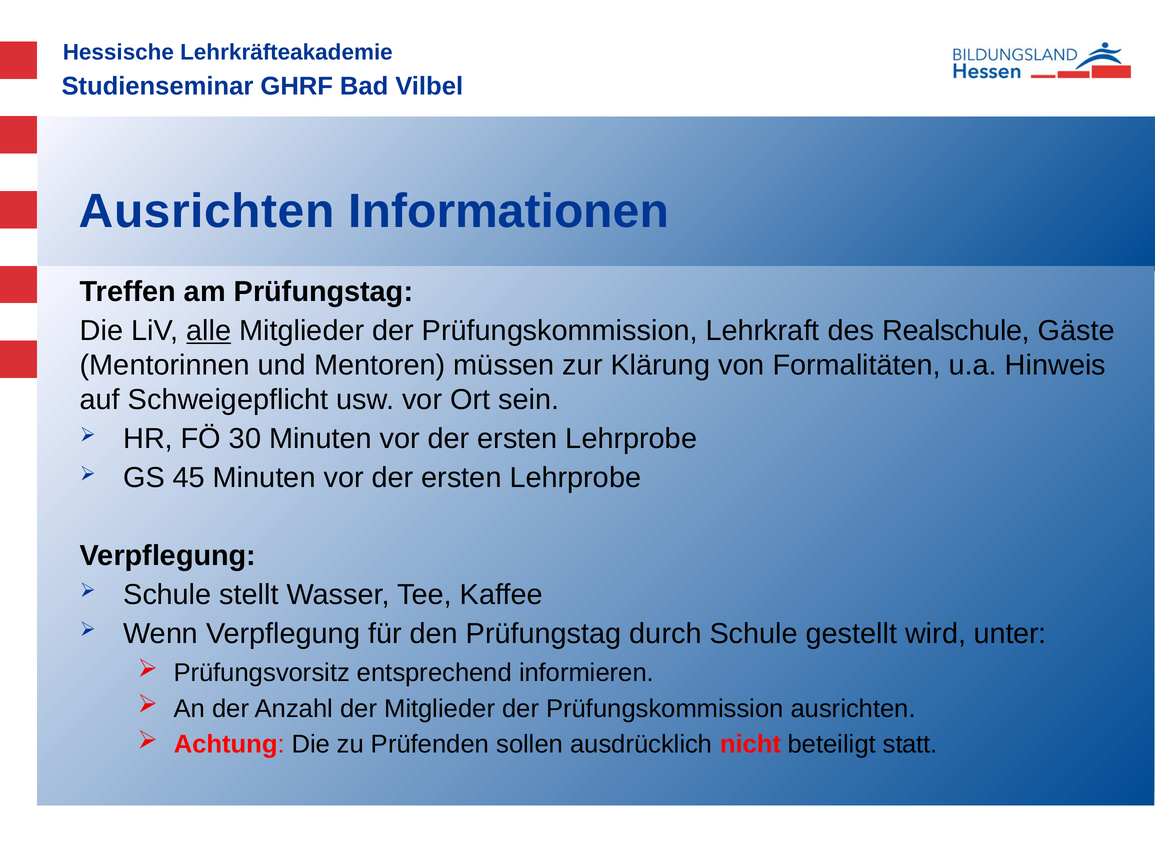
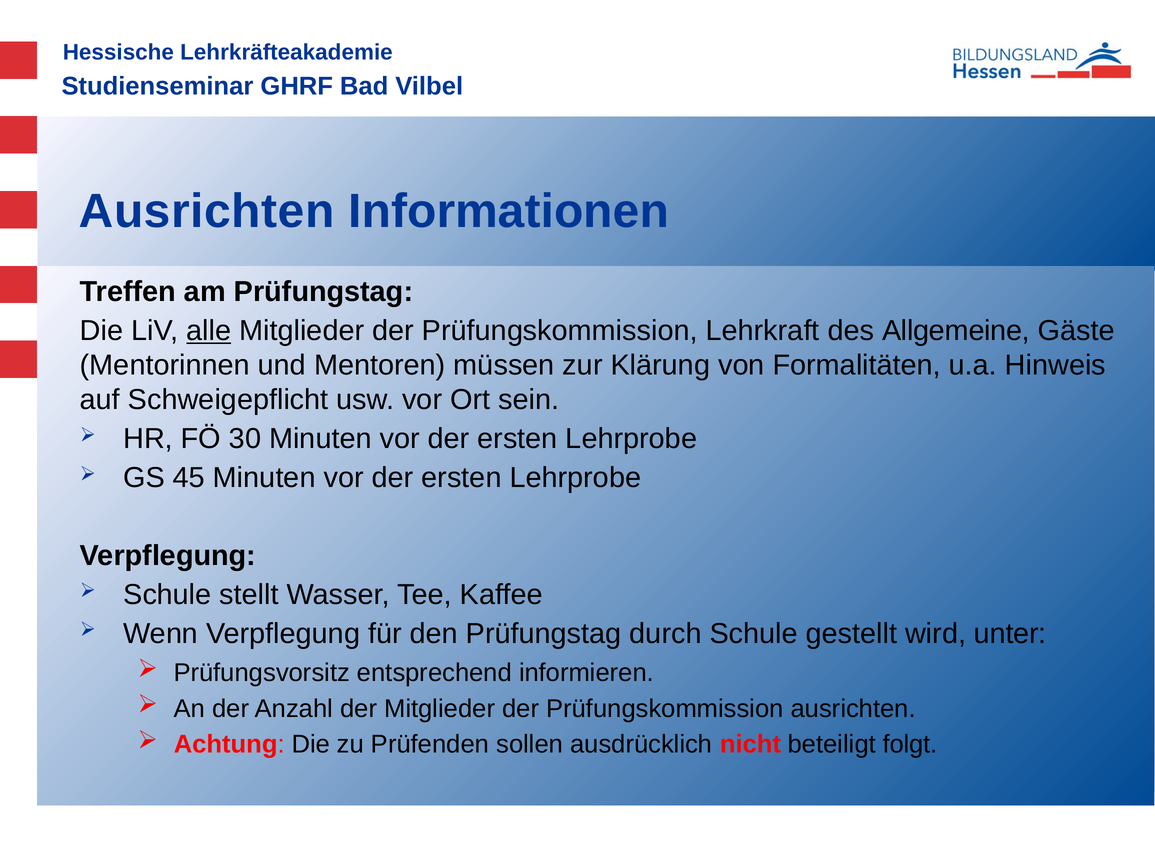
Realschule: Realschule -> Allgemeine
statt: statt -> folgt
